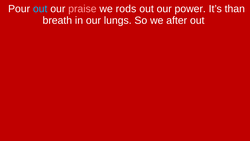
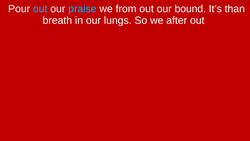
praise colour: pink -> light blue
rods: rods -> from
power: power -> bound
